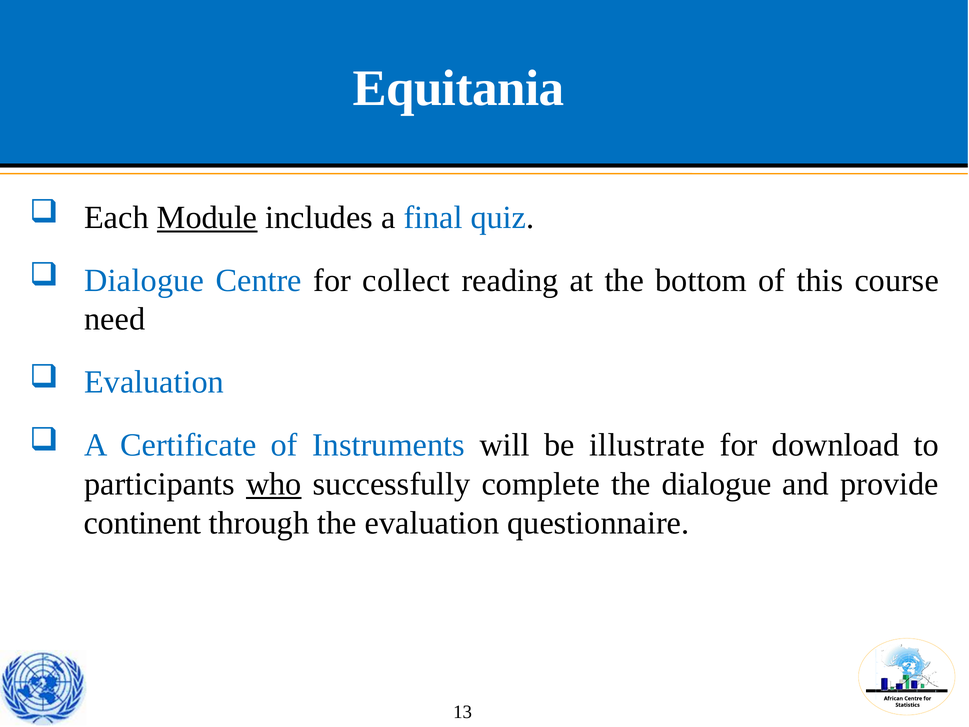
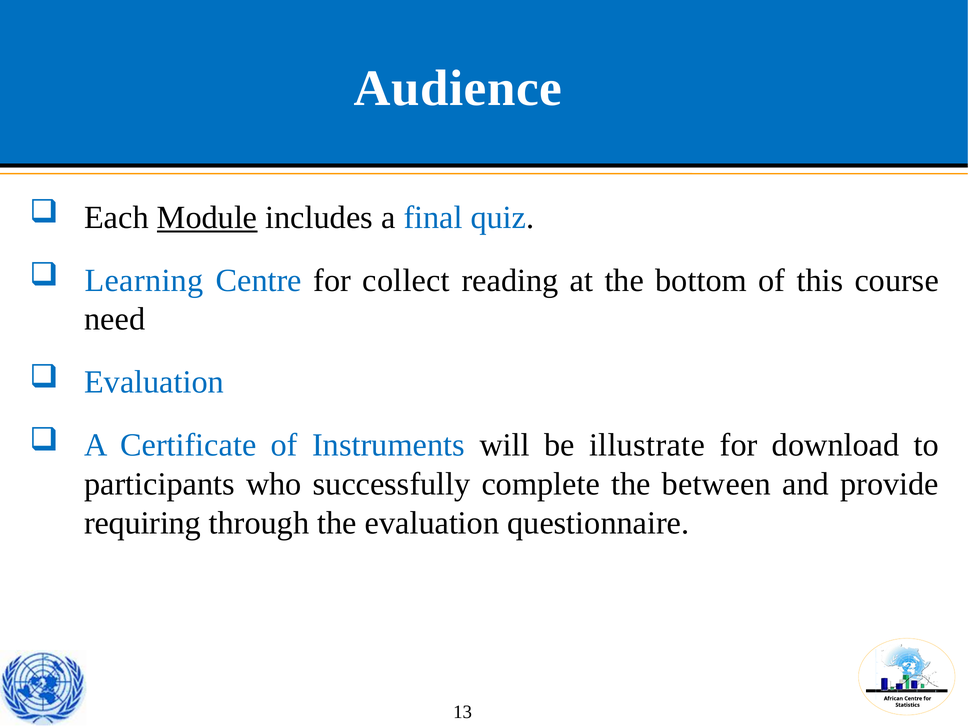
Equitania: Equitania -> Audience
Dialogue at (144, 280): Dialogue -> Learning
who underline: present -> none
the dialogue: dialogue -> between
continent: continent -> requiring
